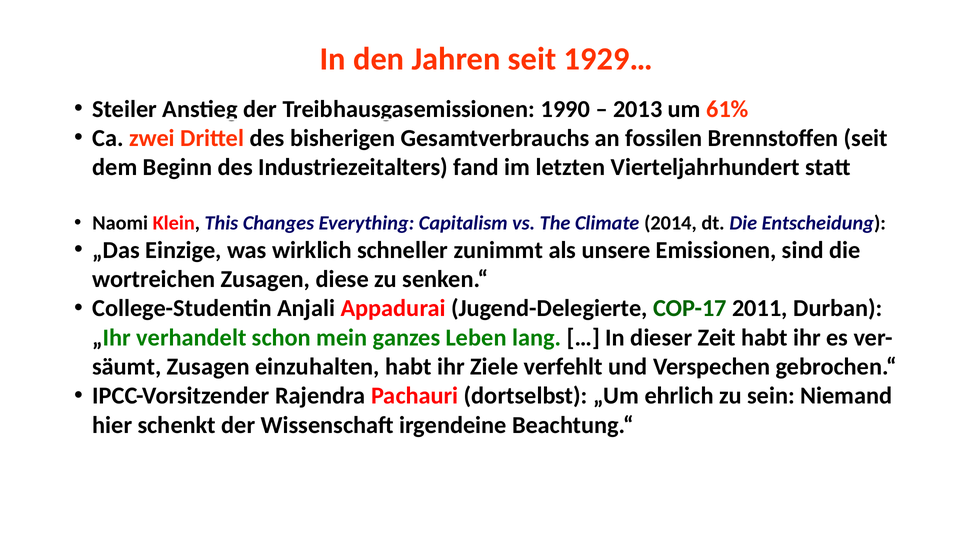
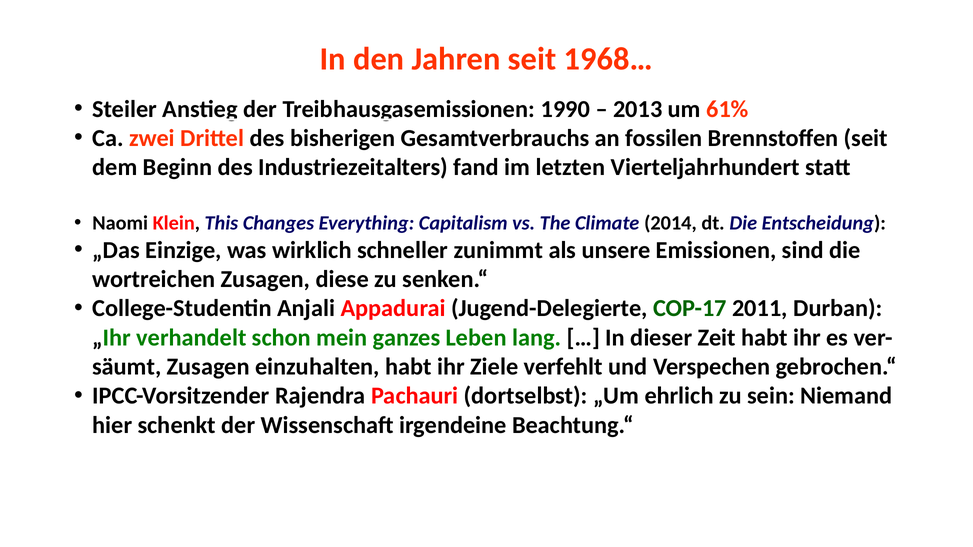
1929…: 1929… -> 1968…
